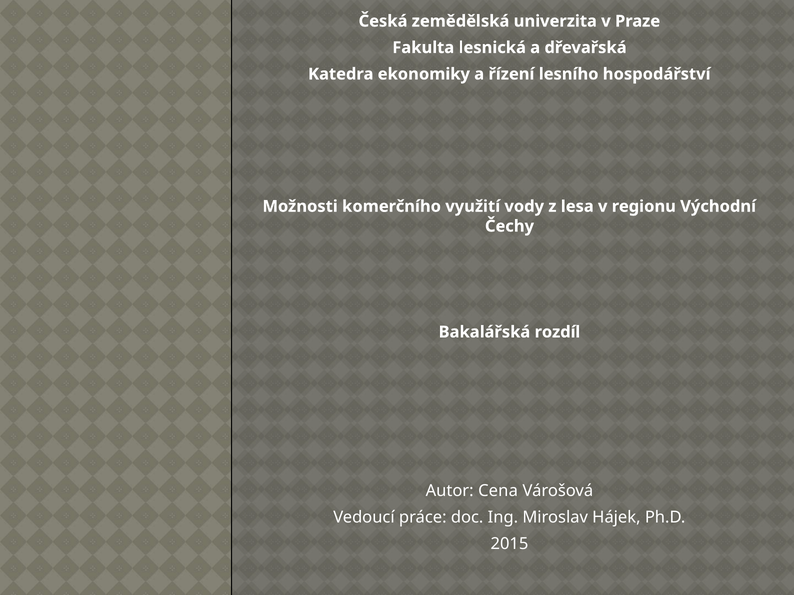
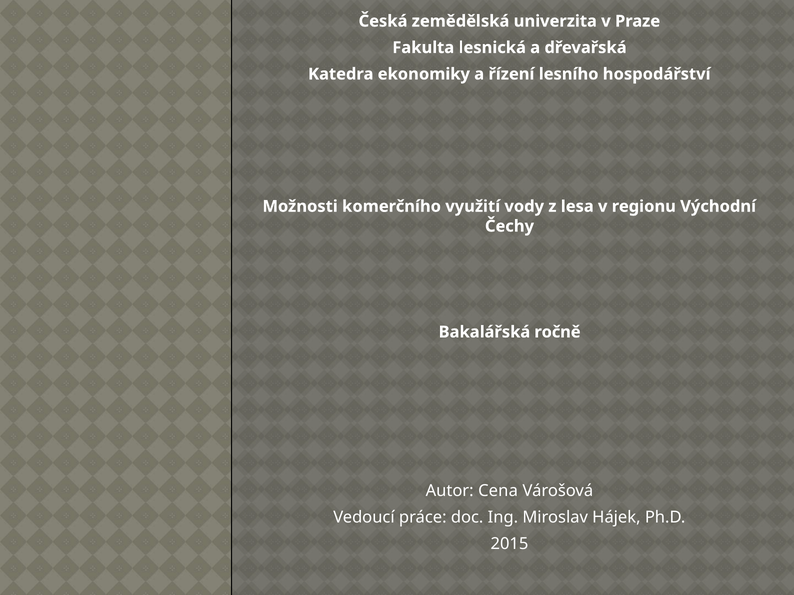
rozdíl: rozdíl -> ročně
